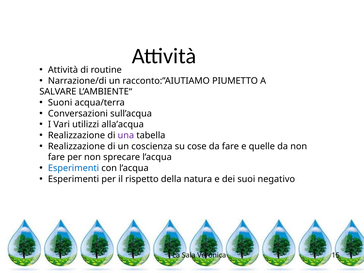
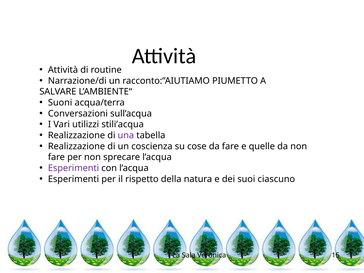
alla’acqua: alla’acqua -> stili’acqua
Esperimenti at (74, 168) colour: blue -> purple
negativo: negativo -> ciascuno
